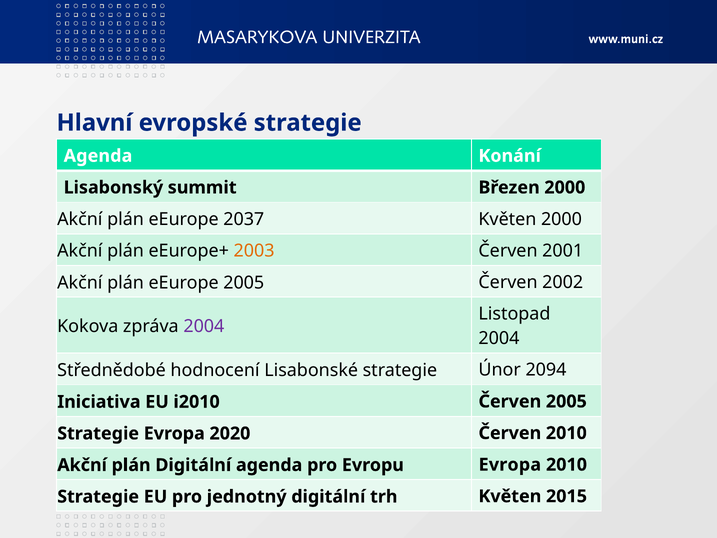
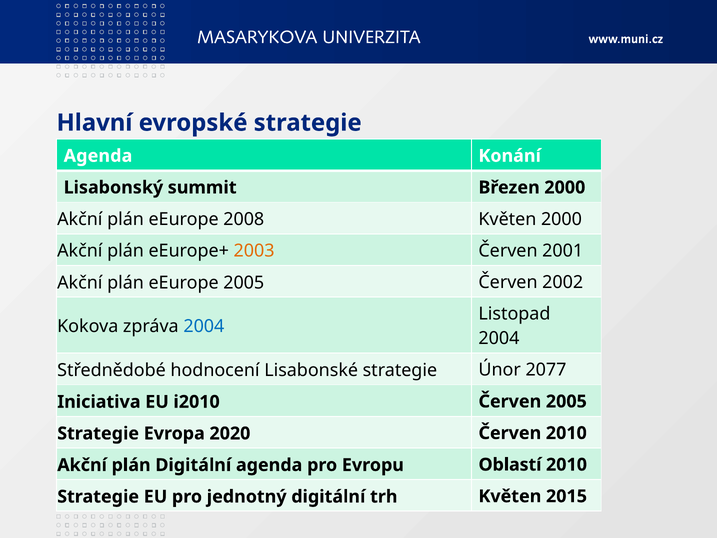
2037: 2037 -> 2008
2004 at (204, 326) colour: purple -> blue
2094: 2094 -> 2077
Evropu Evropa: Evropa -> Oblastí
